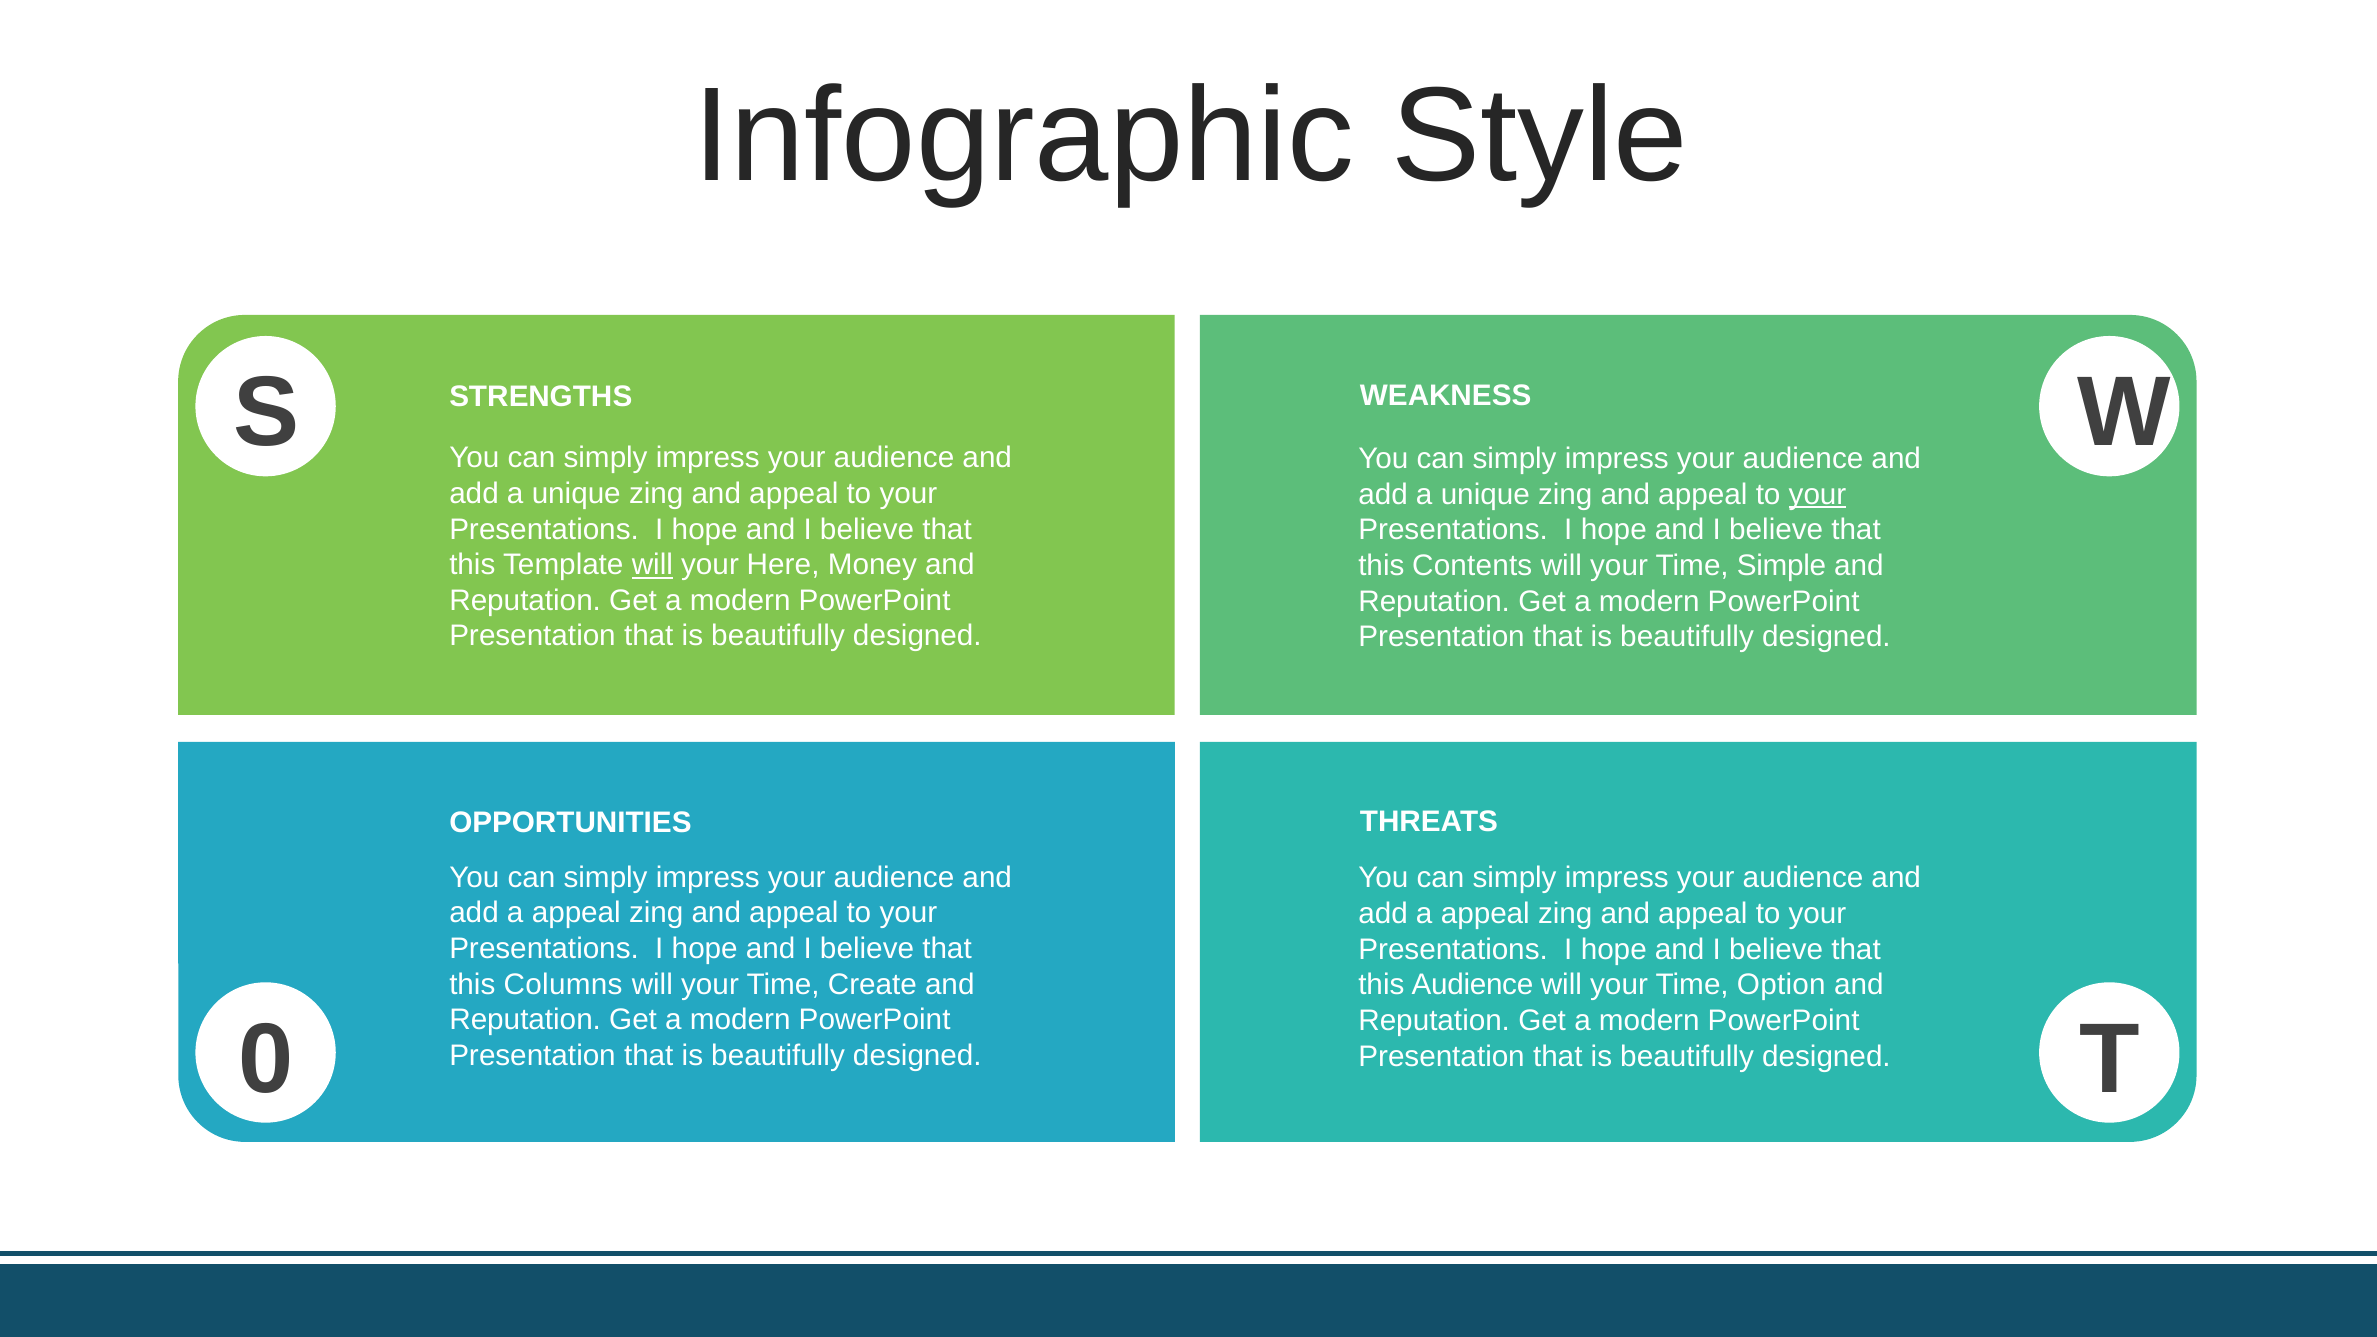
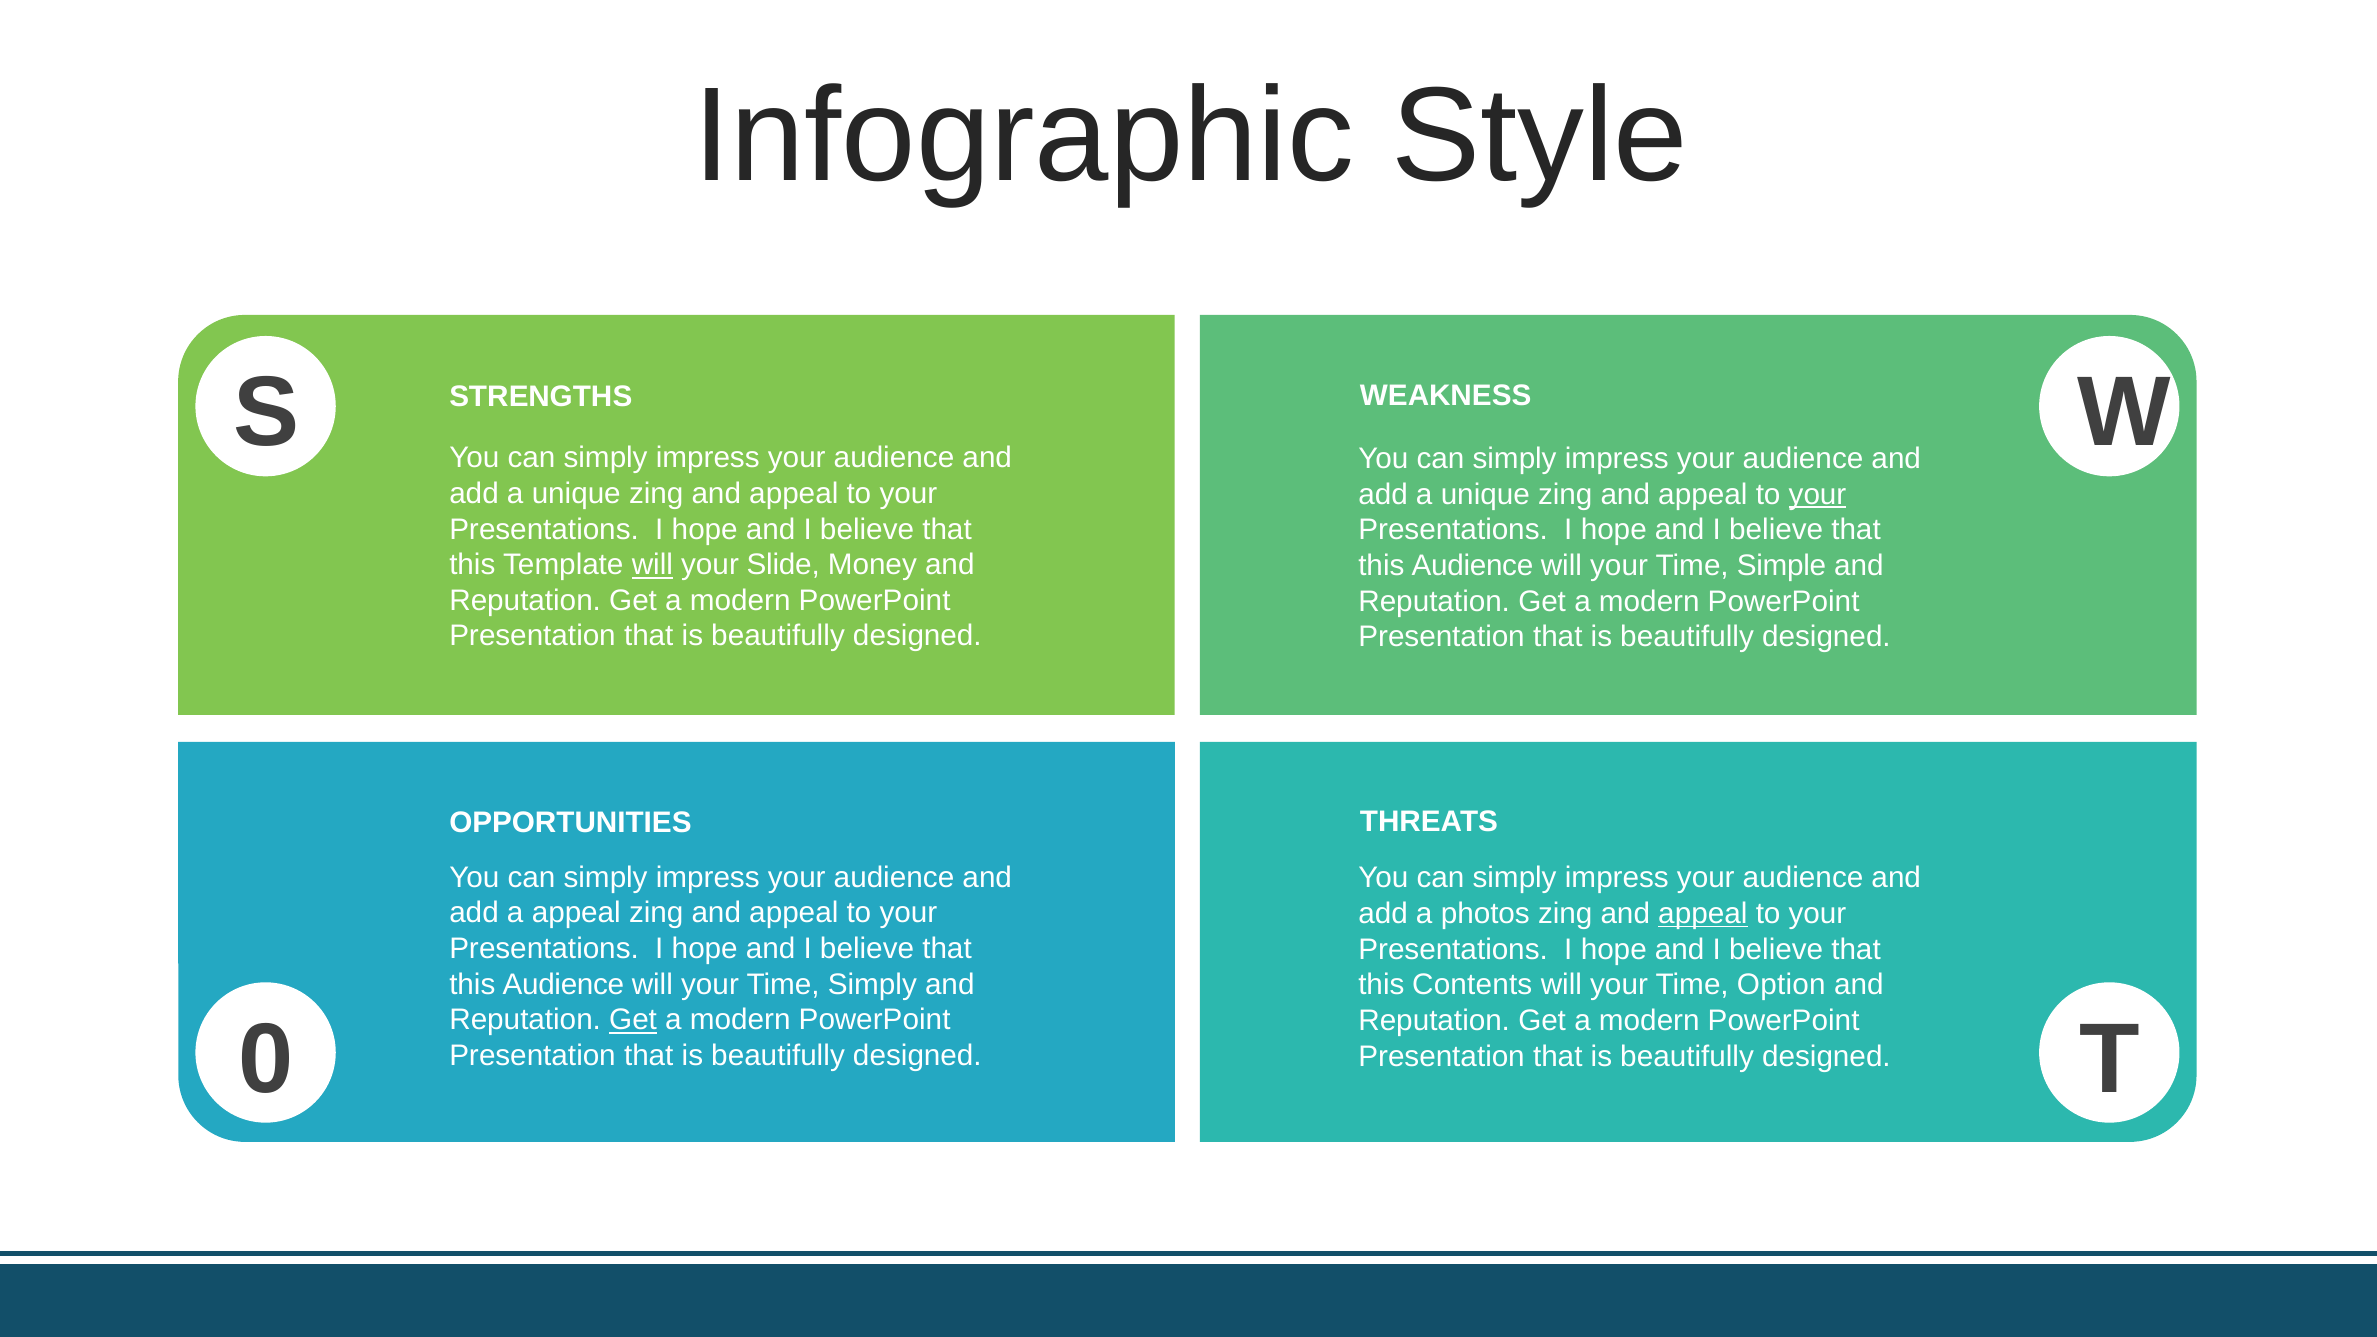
Here: Here -> Slide
Contents at (1472, 566): Contents -> Audience
appeal at (1485, 914): appeal -> photos
appeal at (1703, 914) underline: none -> present
Columns at (563, 984): Columns -> Audience
Time Create: Create -> Simply
this Audience: Audience -> Contents
Get at (633, 1020) underline: none -> present
